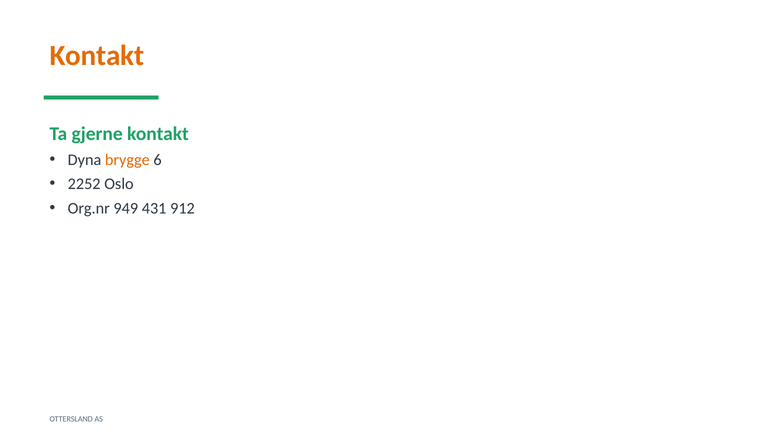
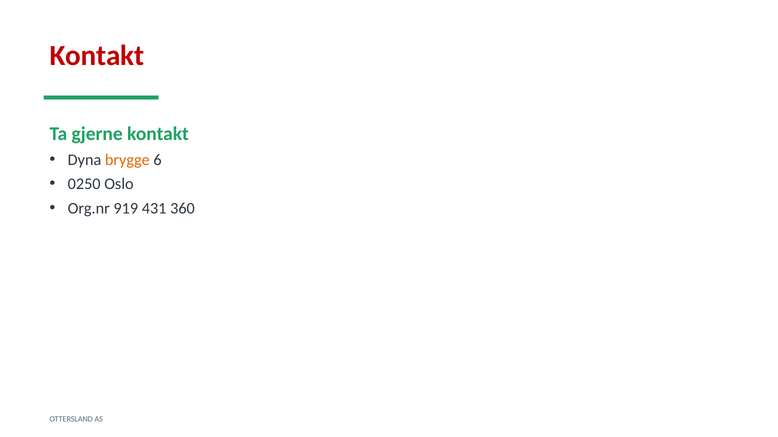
Kontakt at (97, 56) colour: orange -> red
2252: 2252 -> 0250
949: 949 -> 919
912: 912 -> 360
